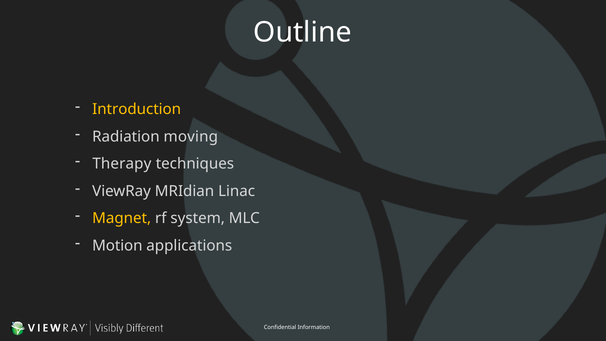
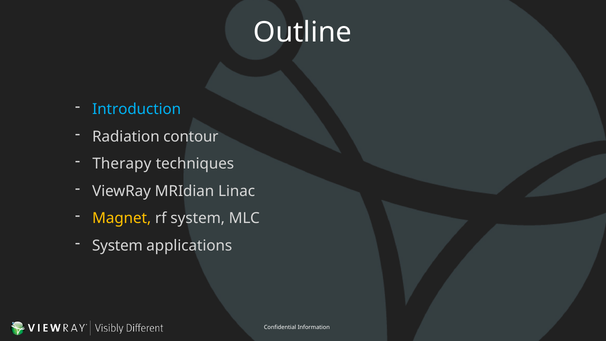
Introduction colour: yellow -> light blue
moving: moving -> contour
Motion at (117, 246): Motion -> System
